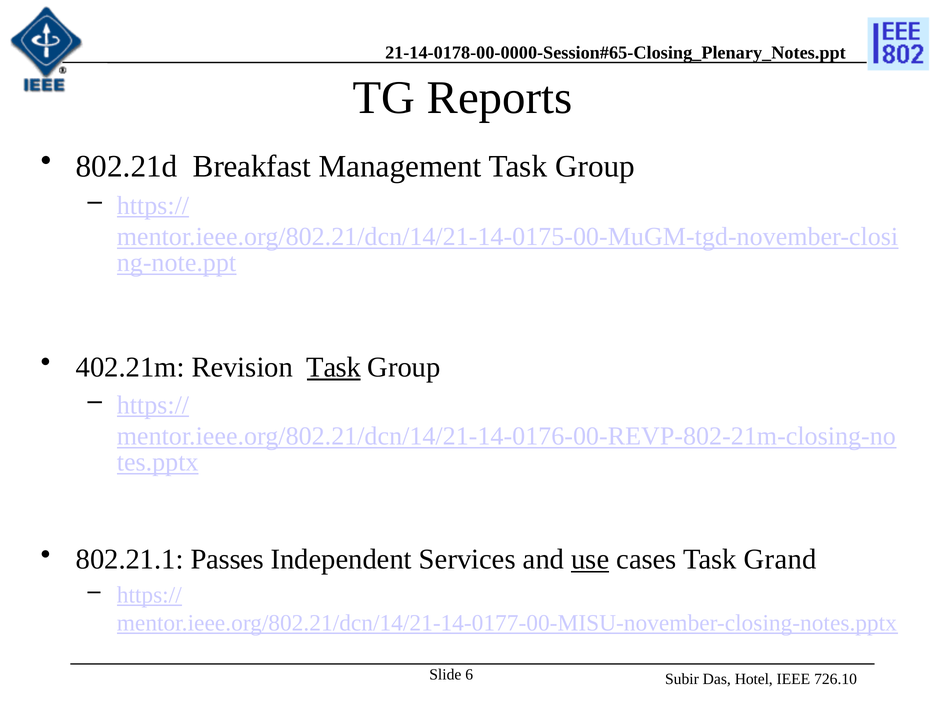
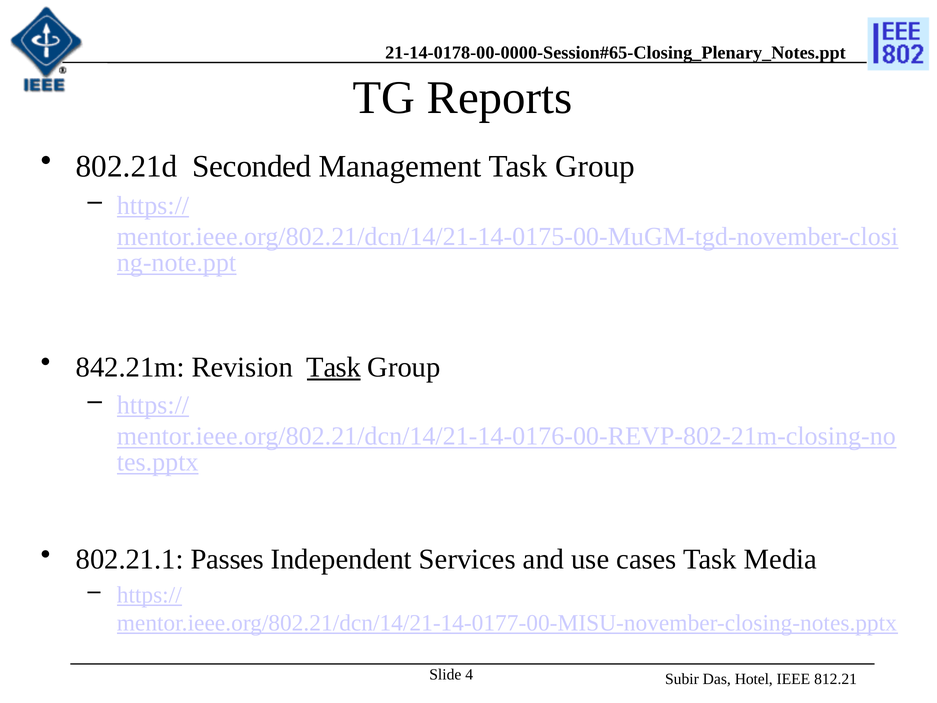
Breakfast: Breakfast -> Seconded
402.21m: 402.21m -> 842.21m
use underline: present -> none
Grand: Grand -> Media
6: 6 -> 4
726.10: 726.10 -> 812.21
